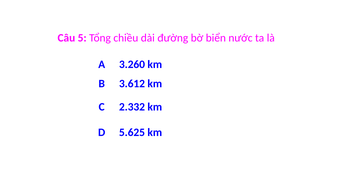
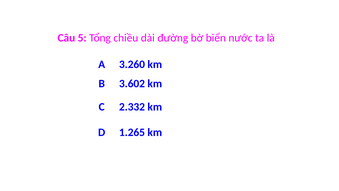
3.612: 3.612 -> 3.602
5.625: 5.625 -> 1.265
